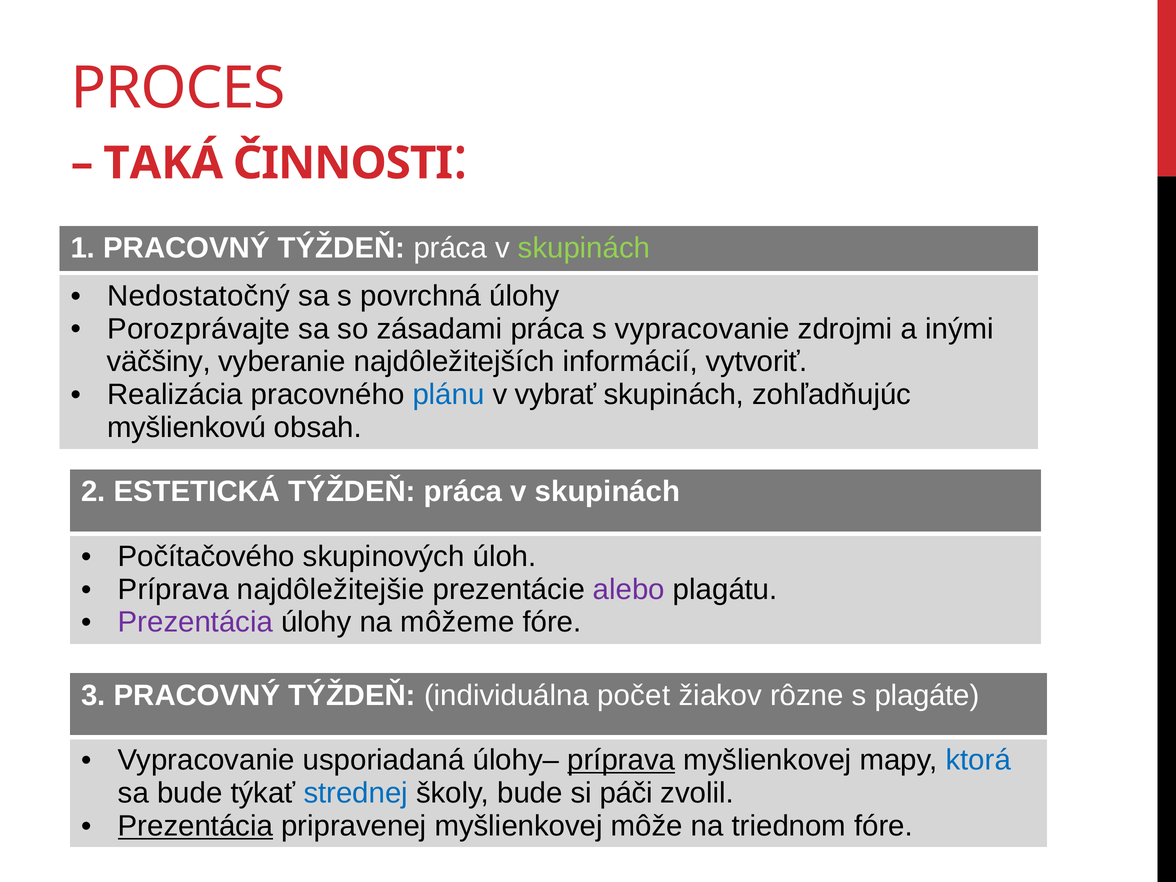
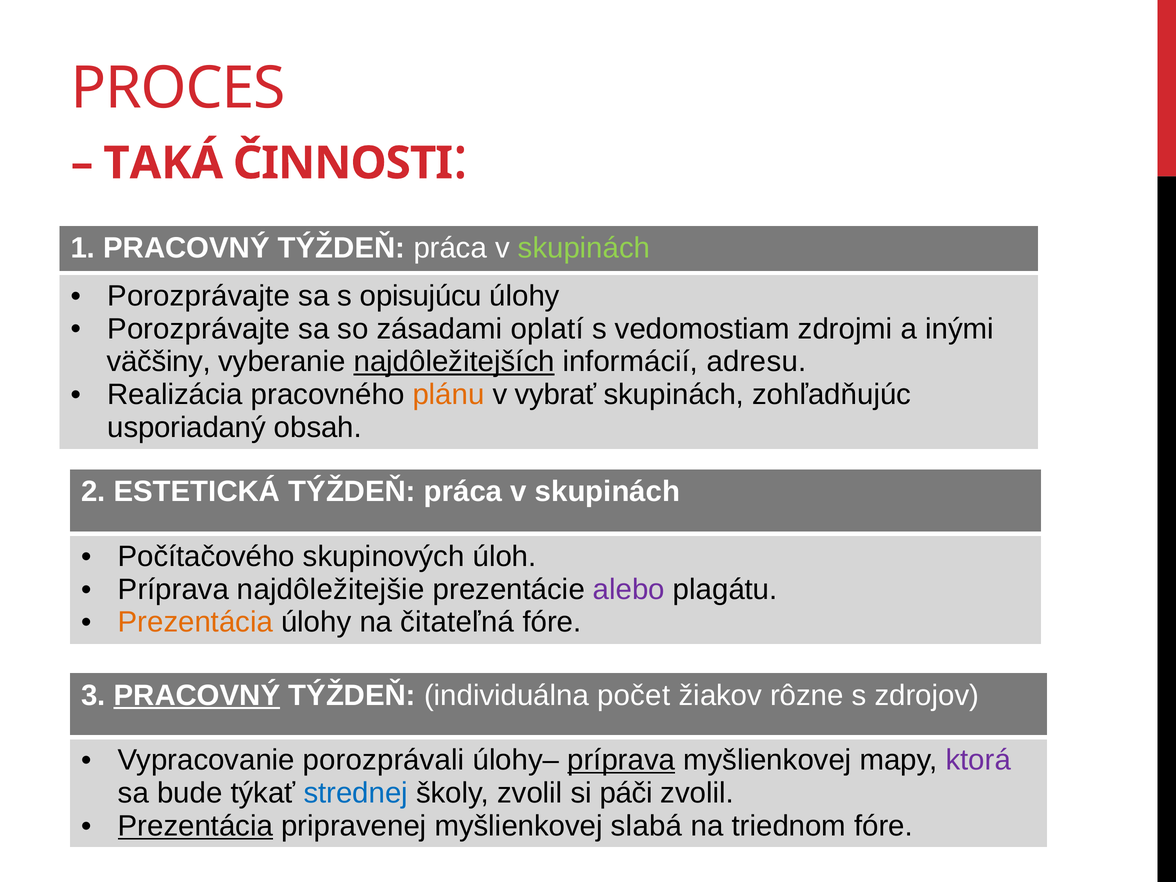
Nedostatočný at (199, 296): Nedostatočný -> Porozprávajte
povrchná: povrchná -> opisujúcu
zásadami práca: práca -> oplatí
s vypracovanie: vypracovanie -> vedomostiam
najdôležitejších underline: none -> present
vytvoriť: vytvoriť -> adresu
plánu colour: blue -> orange
myšlienkovú: myšlienkovú -> usporiadaný
Prezentácia at (195, 622) colour: purple -> orange
môžeme: môžeme -> čitateľná
PRACOVNÝ at (197, 695) underline: none -> present
plagáte: plagáte -> zdrojov
usporiadaná: usporiadaná -> porozprávali
ktorá colour: blue -> purple
školy bude: bude -> zvolil
môže: môže -> slabá
